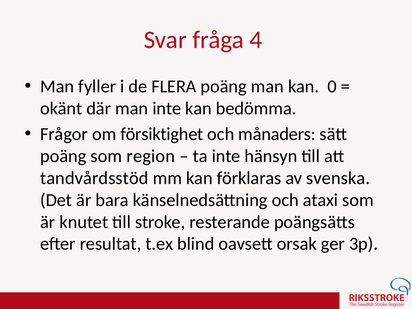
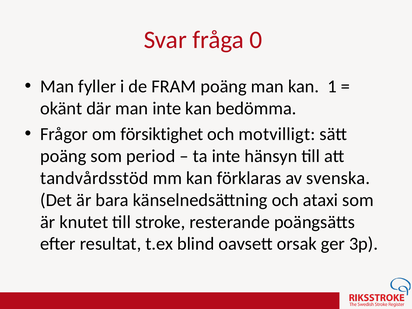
4: 4 -> 0
FLERA: FLERA -> FRAM
0: 0 -> 1
månaders: månaders -> motvilligt
region: region -> period
